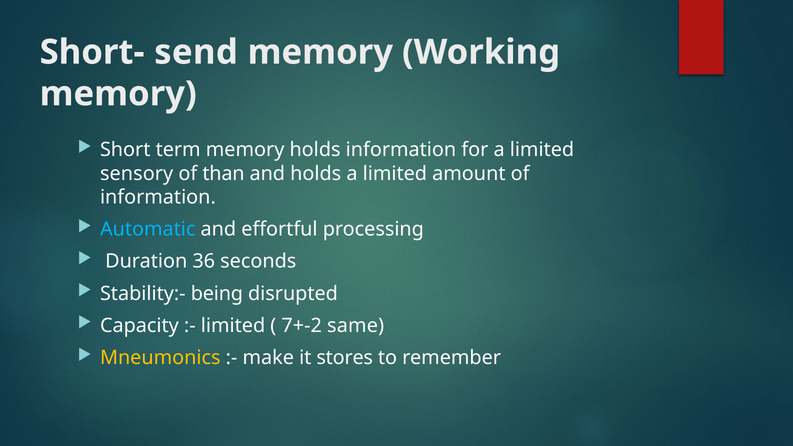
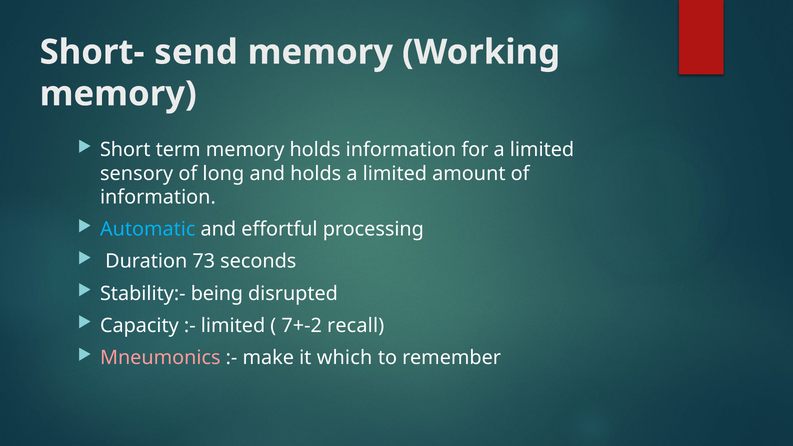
than: than -> long
36: 36 -> 73
same: same -> recall
Mneumonics colour: yellow -> pink
stores: stores -> which
